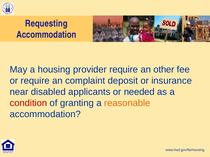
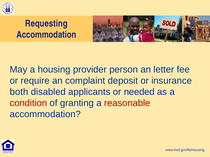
provider require: require -> person
other: other -> letter
near: near -> both
reasonable colour: orange -> red
